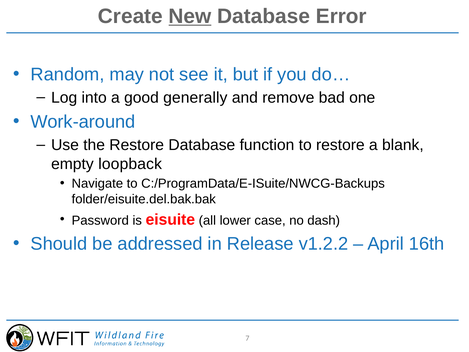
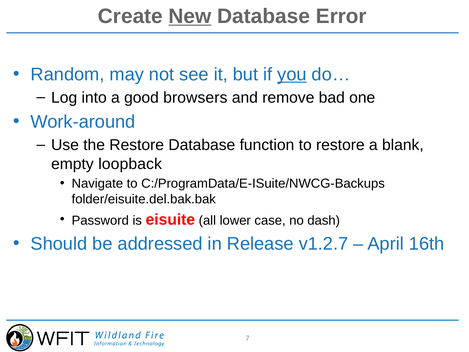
you underline: none -> present
generally: generally -> browsers
v1.2.2: v1.2.2 -> v1.2.7
